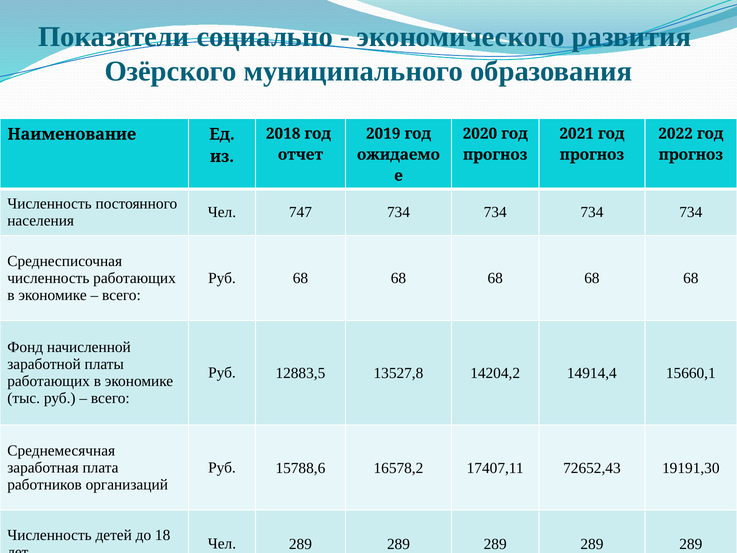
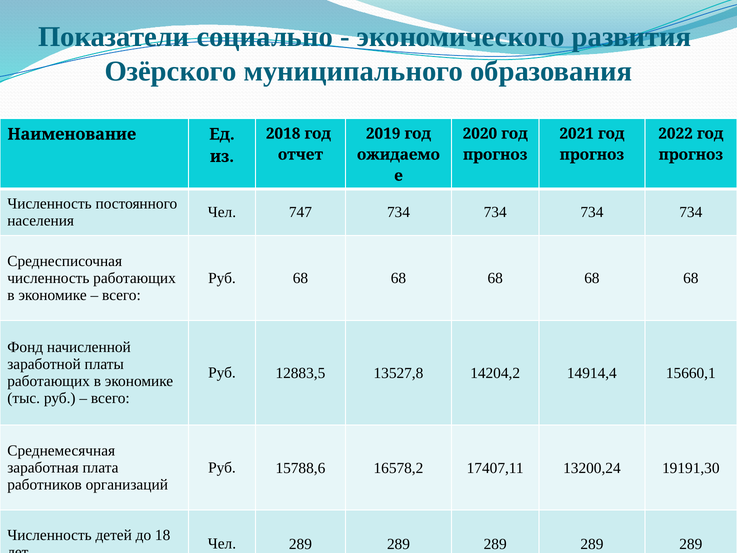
72652,43: 72652,43 -> 13200,24
